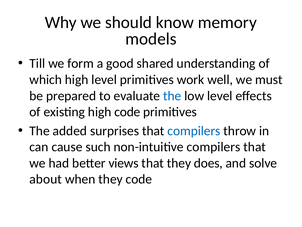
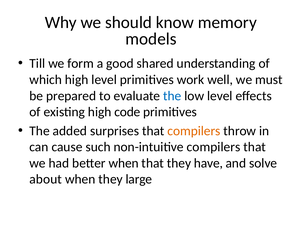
compilers at (194, 131) colour: blue -> orange
better views: views -> when
does: does -> have
they code: code -> large
